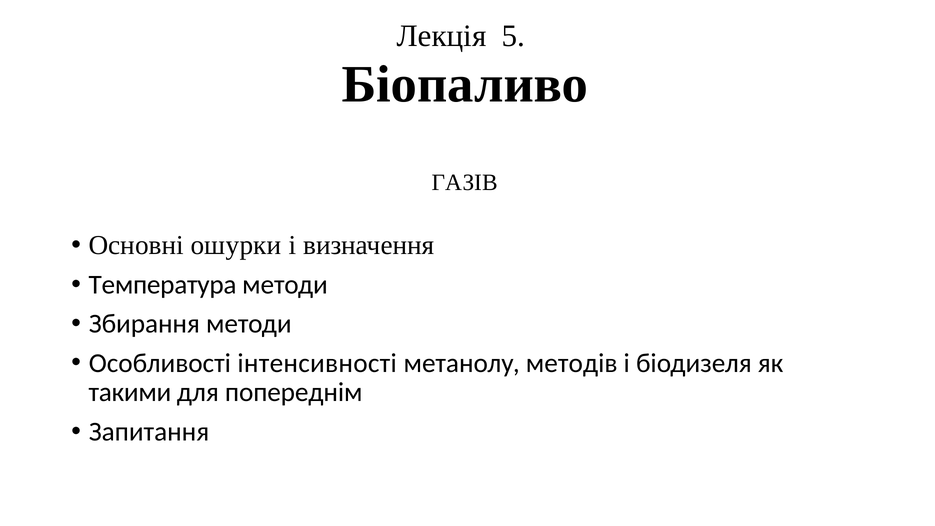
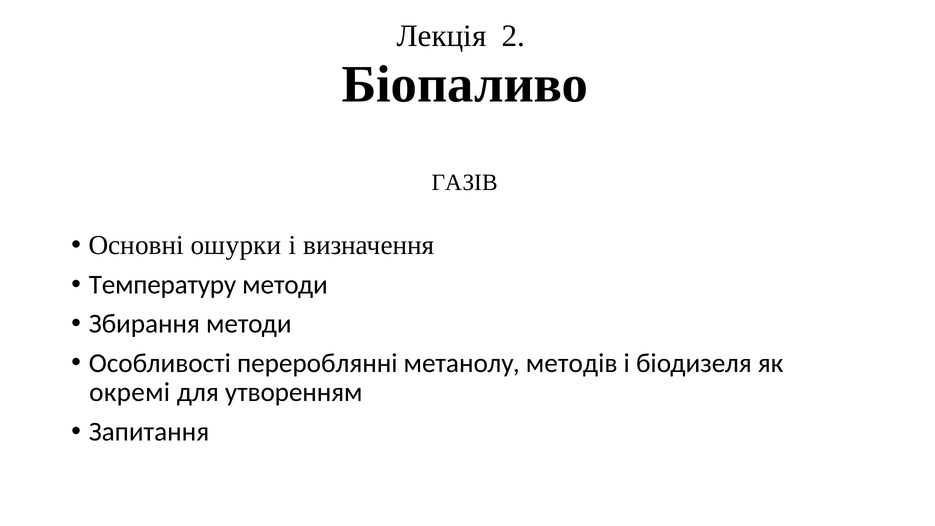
5: 5 -> 2
Температура: Температура -> Температуру
інтенсивності: інтенсивності -> перероблянні
такими: такими -> окремі
попереднім: попереднім -> утворенням
